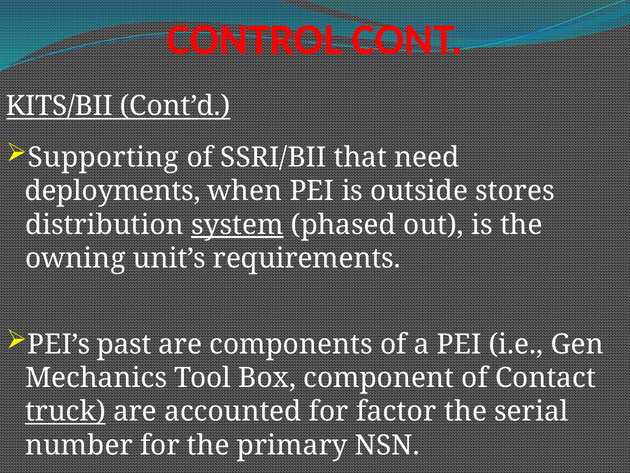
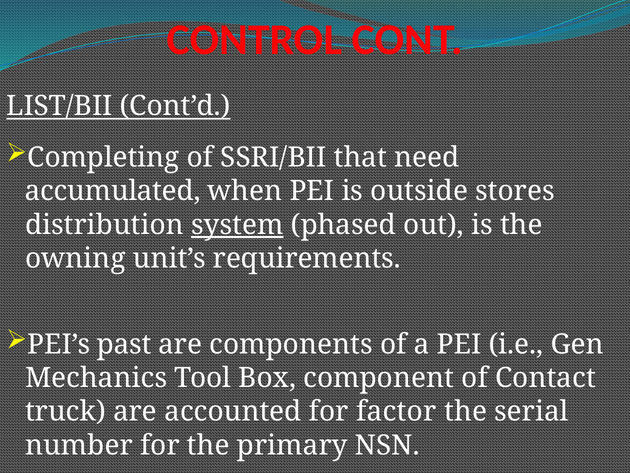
KITS/BII: KITS/BII -> LIST/BII
Supporting: Supporting -> Completing
deployments: deployments -> accumulated
truck underline: present -> none
